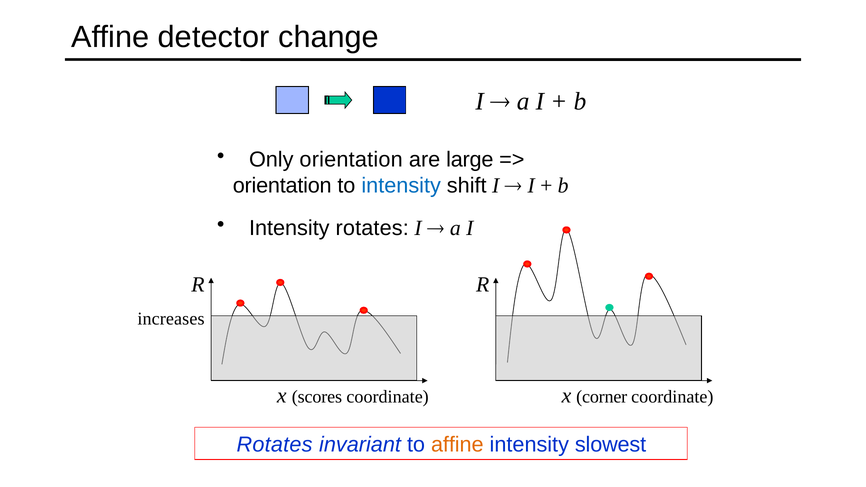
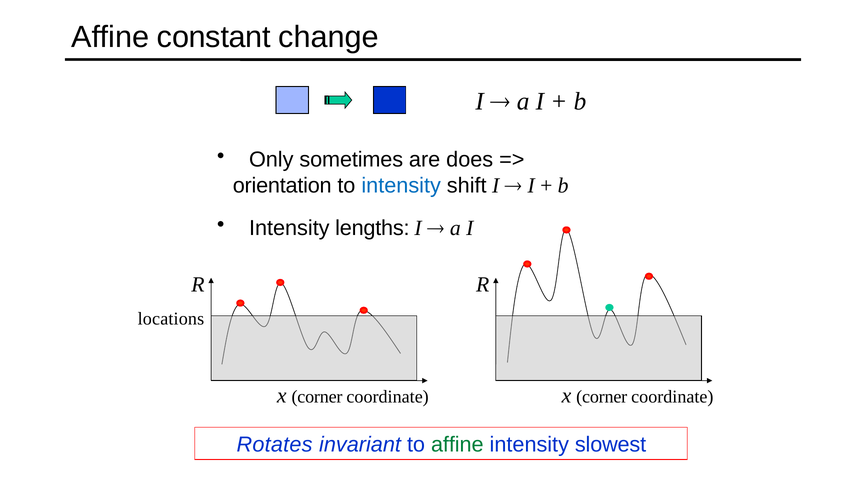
detector: detector -> constant
Only orientation: orientation -> sometimes
large: large -> does
Intensity rotates: rotates -> lengths
increases: increases -> locations
scores at (317, 397): scores -> corner
affine at (457, 445) colour: orange -> green
